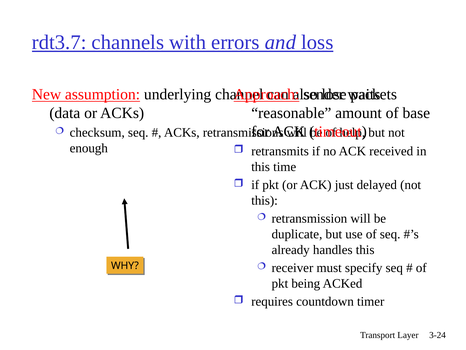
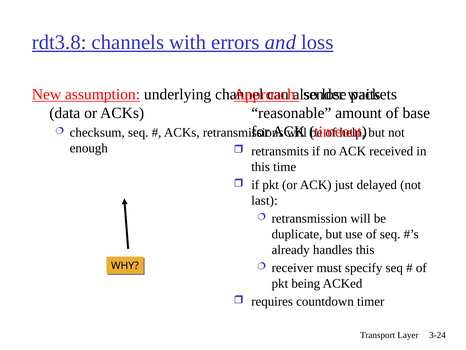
rdt3.7: rdt3.7 -> rdt3.8
this at (265, 200): this -> last
